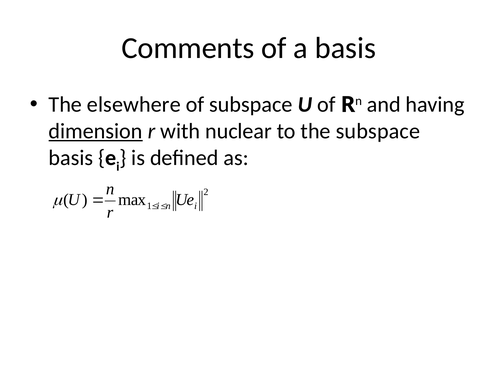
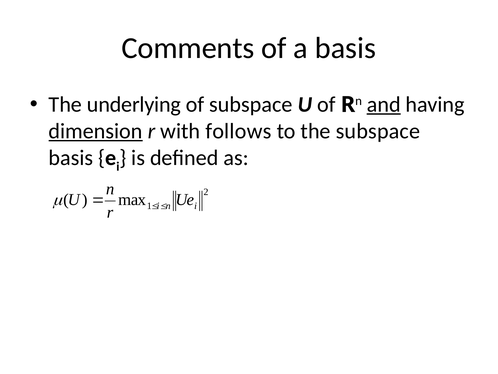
elsewhere: elsewhere -> underlying
and underline: none -> present
nuclear: nuclear -> follows
